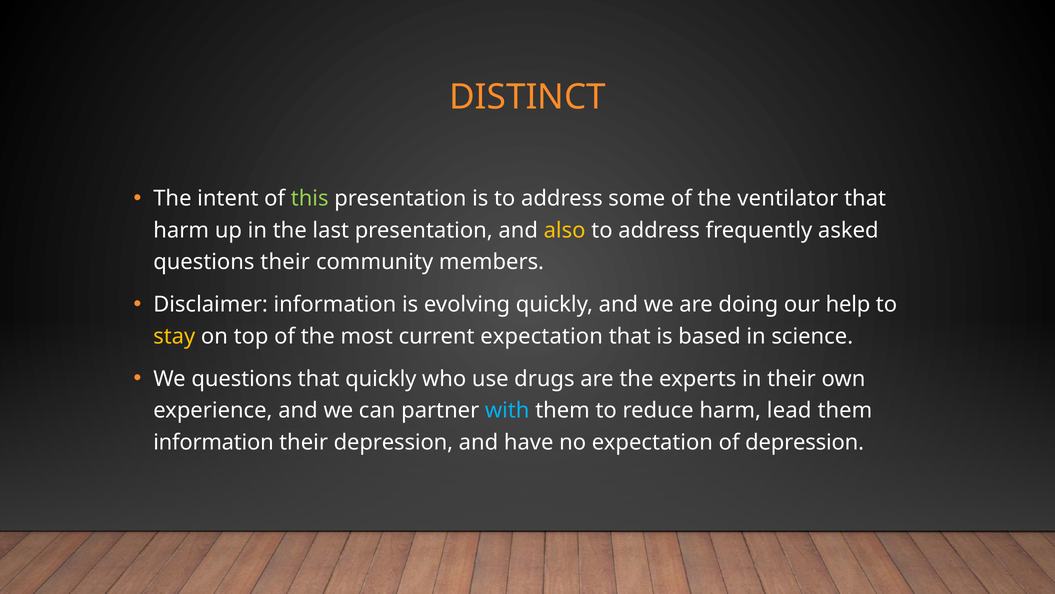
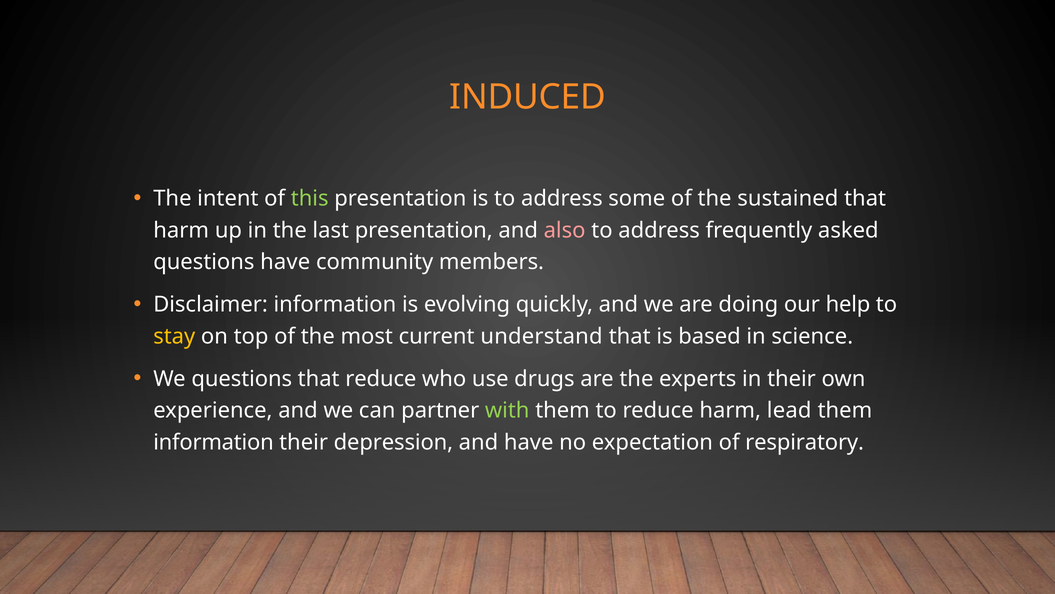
DISTINCT: DISTINCT -> INDUCED
ventilator: ventilator -> sustained
also colour: yellow -> pink
questions their: their -> have
current expectation: expectation -> understand
that quickly: quickly -> reduce
with colour: light blue -> light green
of depression: depression -> respiratory
